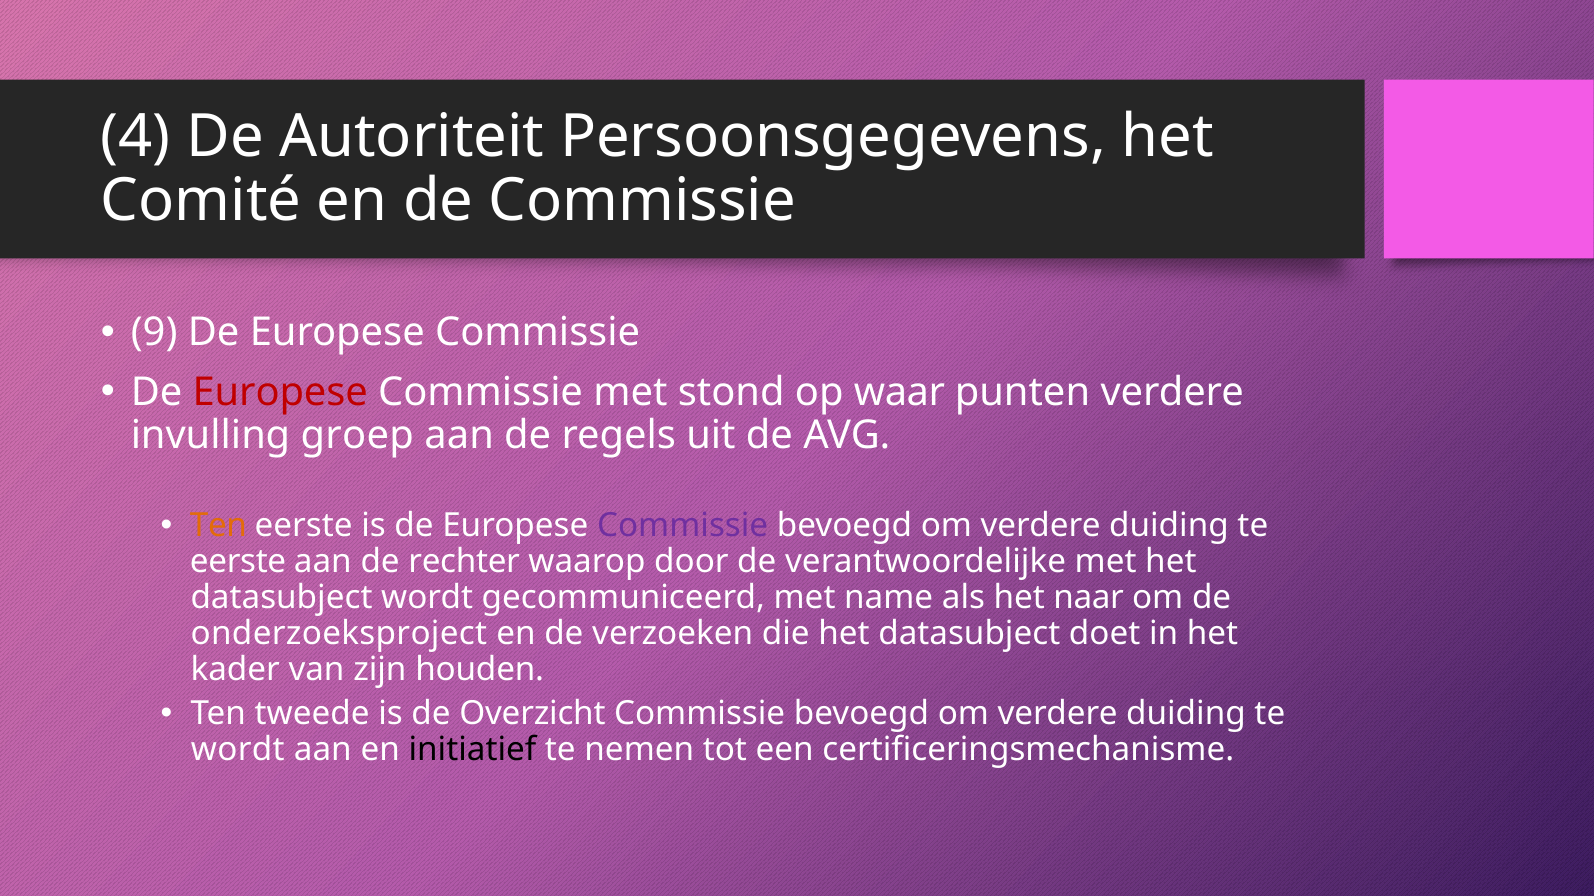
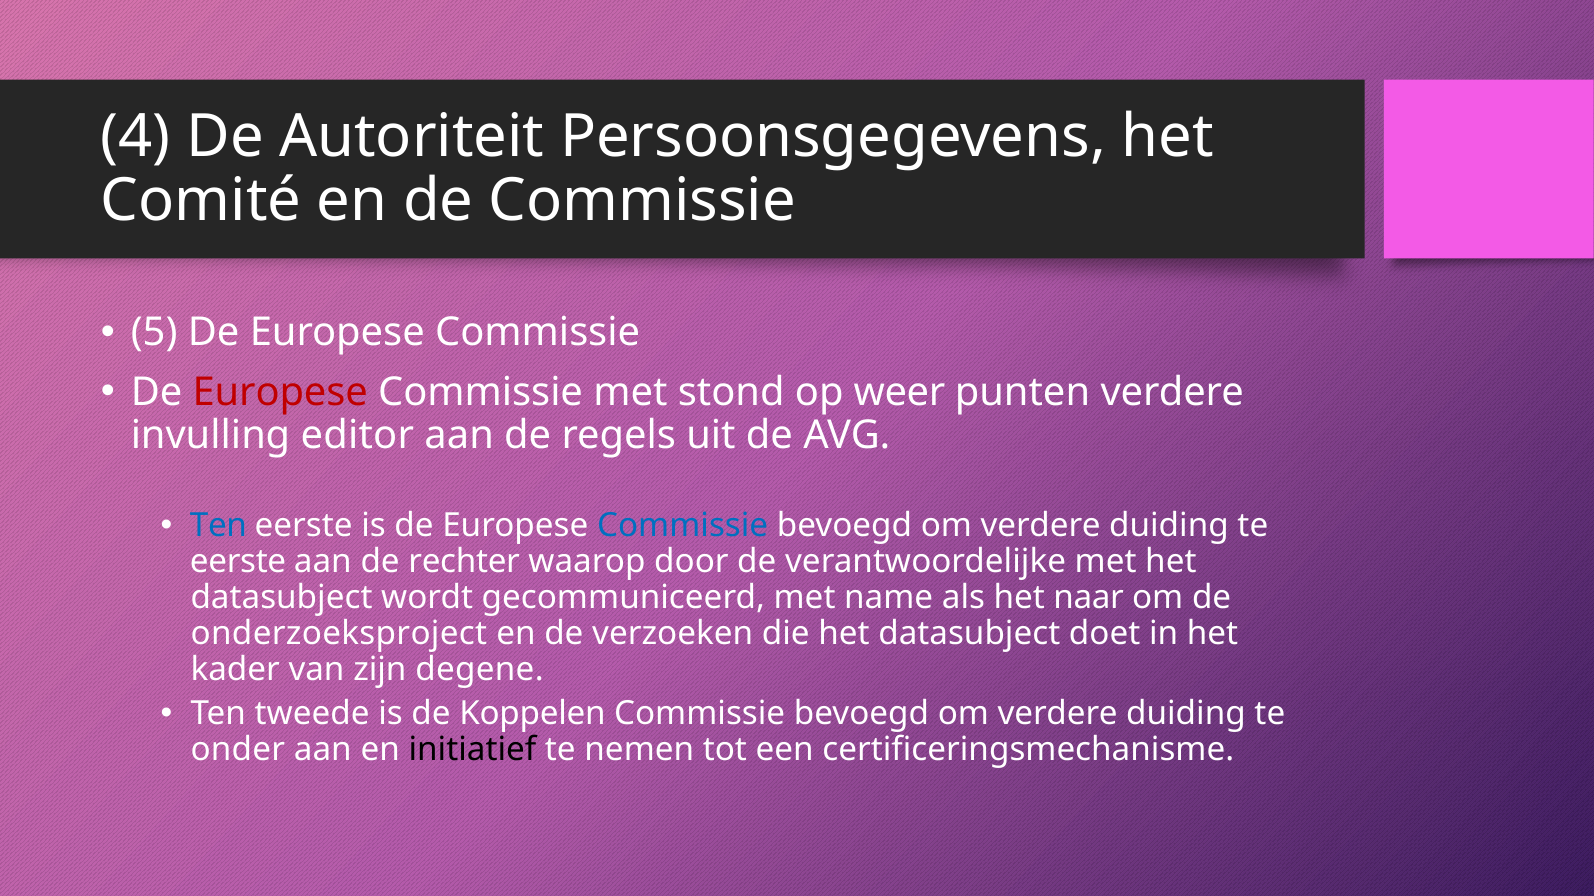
9: 9 -> 5
waar: waar -> weer
groep: groep -> editor
Ten at (218, 526) colour: orange -> blue
Commissie at (683, 526) colour: purple -> blue
houden: houden -> degene
Overzicht: Overzicht -> Koppelen
wordt at (238, 750): wordt -> onder
